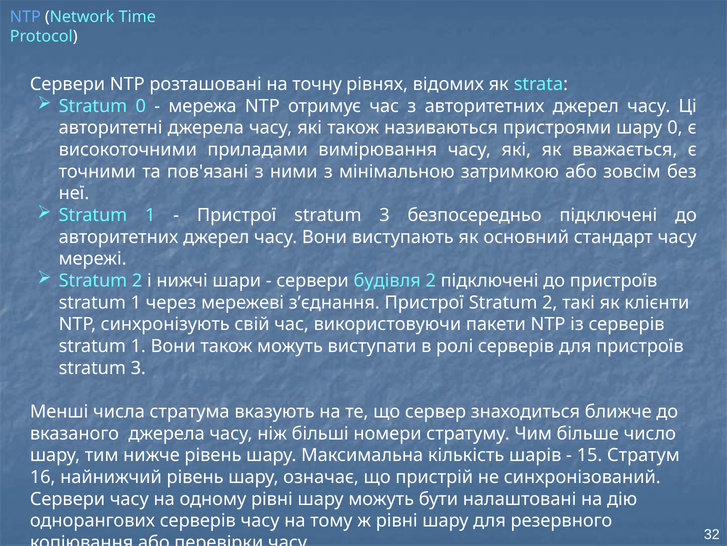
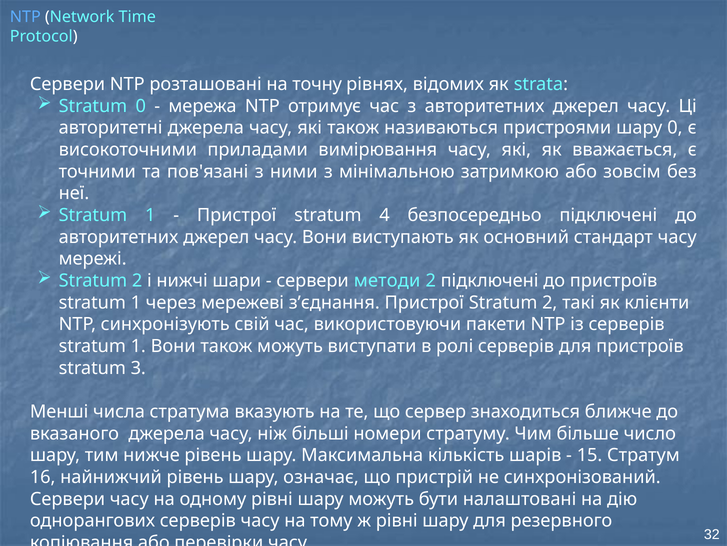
Пристрої stratum 3: 3 -> 4
будівля: будівля -> методи
